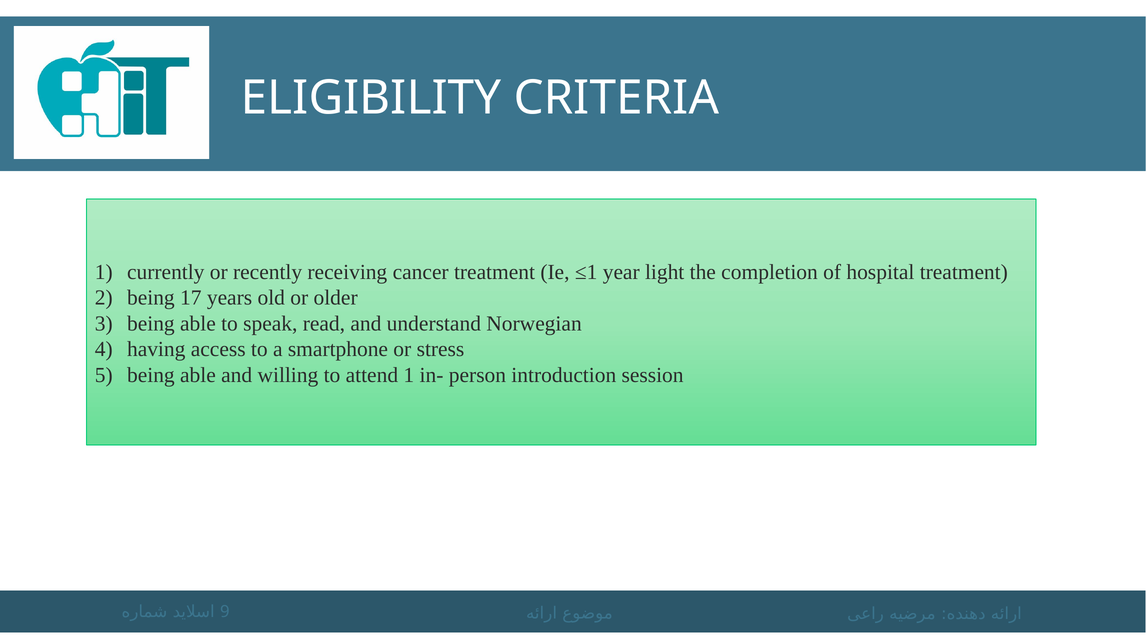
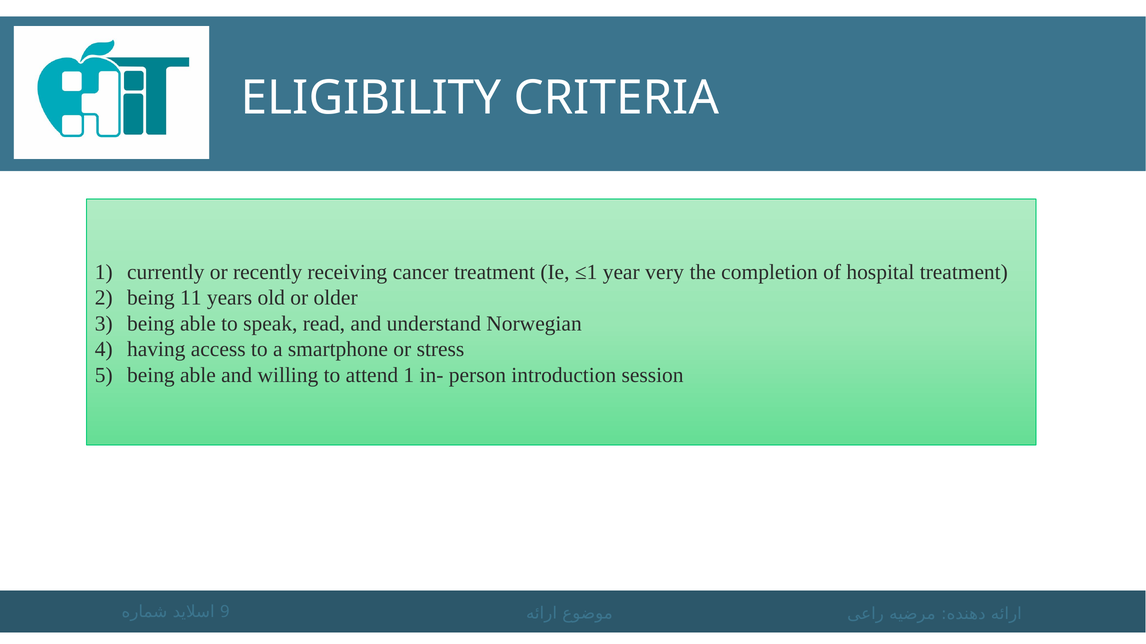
light: light -> very
17: 17 -> 11
